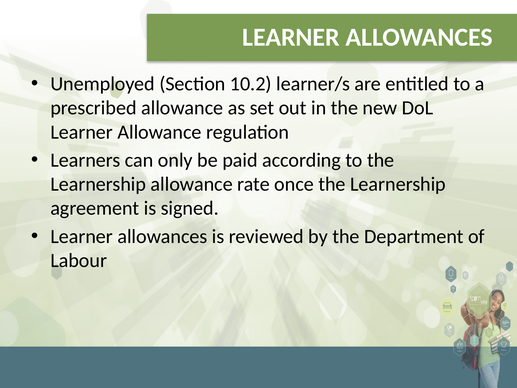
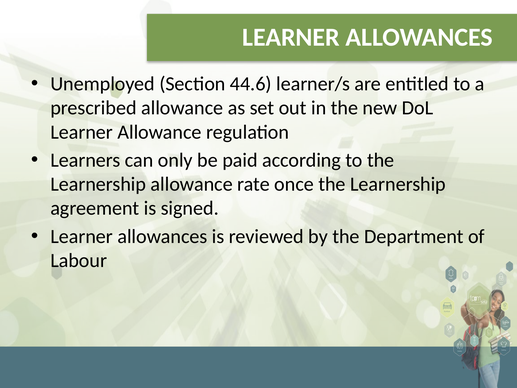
10.2: 10.2 -> 44.6
